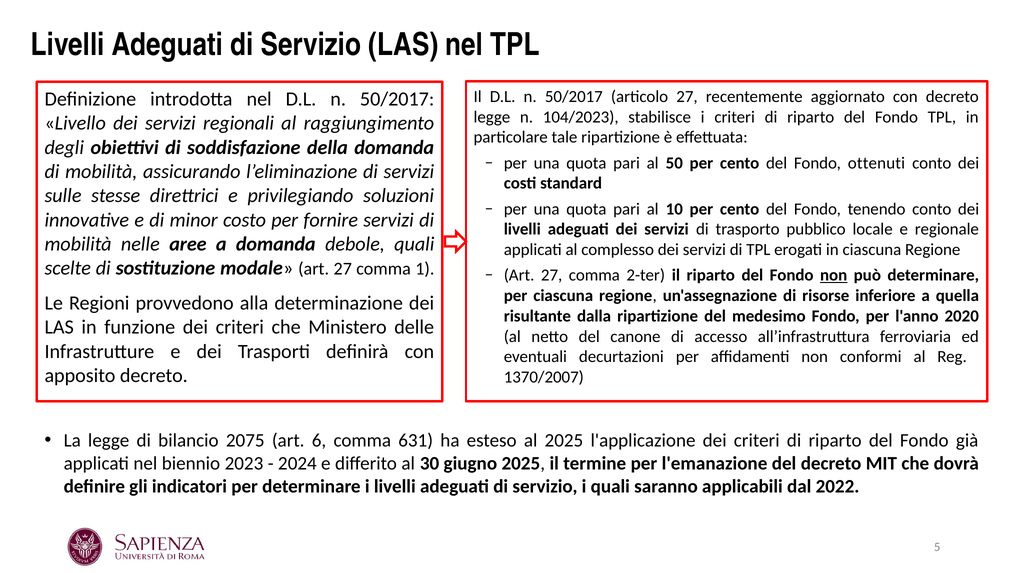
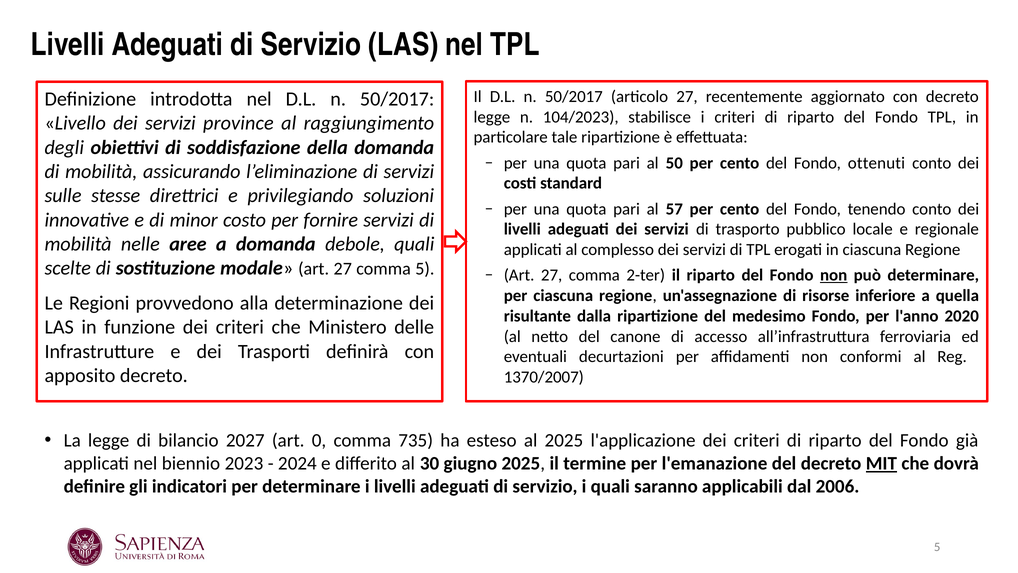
regionali: regionali -> province
10: 10 -> 57
comma 1: 1 -> 5
2075: 2075 -> 2027
6: 6 -> 0
631: 631 -> 735
MIT underline: none -> present
2022: 2022 -> 2006
